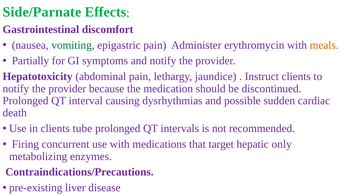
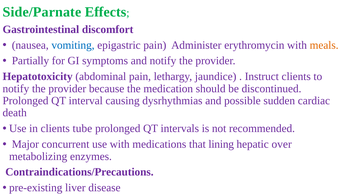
vomiting colour: green -> blue
Firing: Firing -> Major
target: target -> lining
only: only -> over
